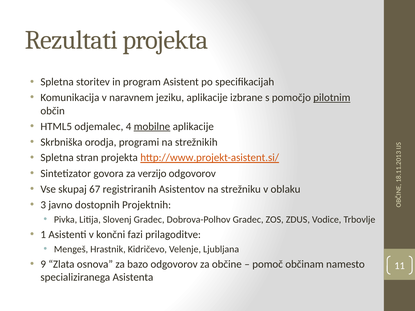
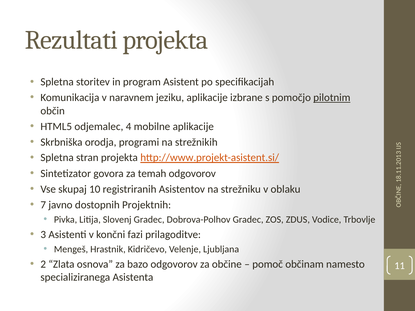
mobilne underline: present -> none
verzijo: verzijo -> temah
67: 67 -> 10
3 at (43, 205): 3 -> 7
1 at (43, 235): 1 -> 3
9 at (43, 264): 9 -> 2
